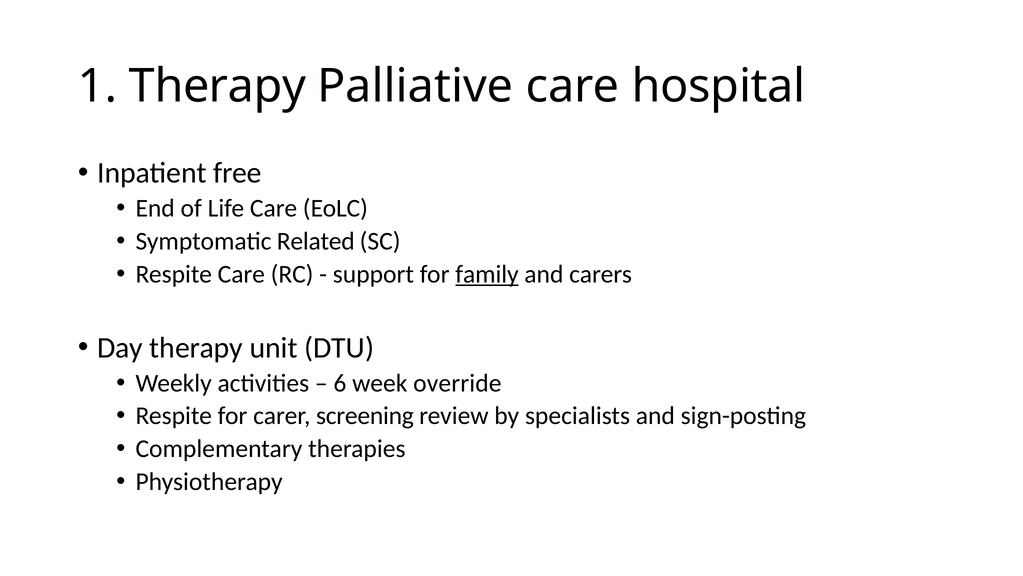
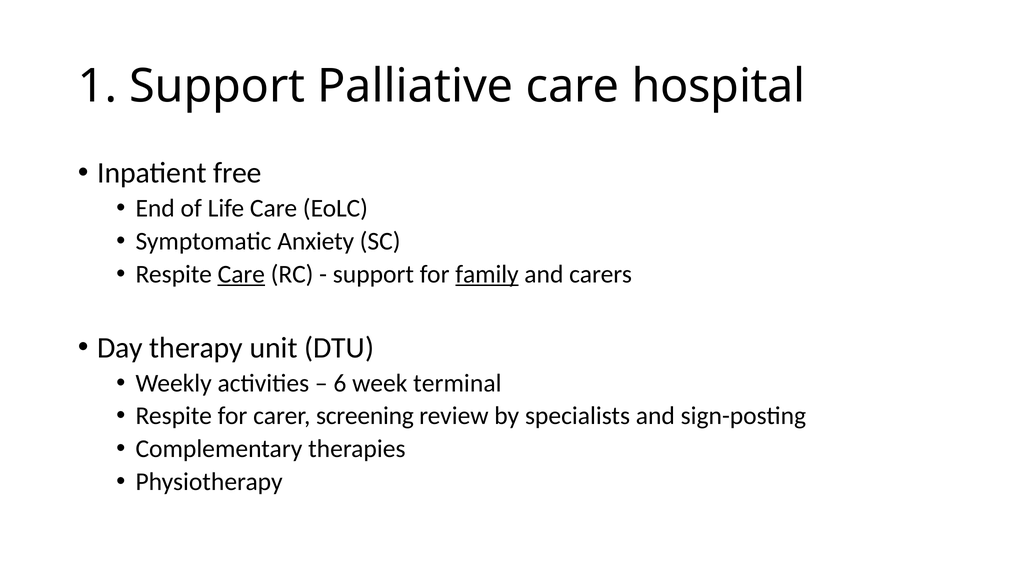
1 Therapy: Therapy -> Support
Related: Related -> Anxiety
Care at (241, 274) underline: none -> present
override: override -> terminal
